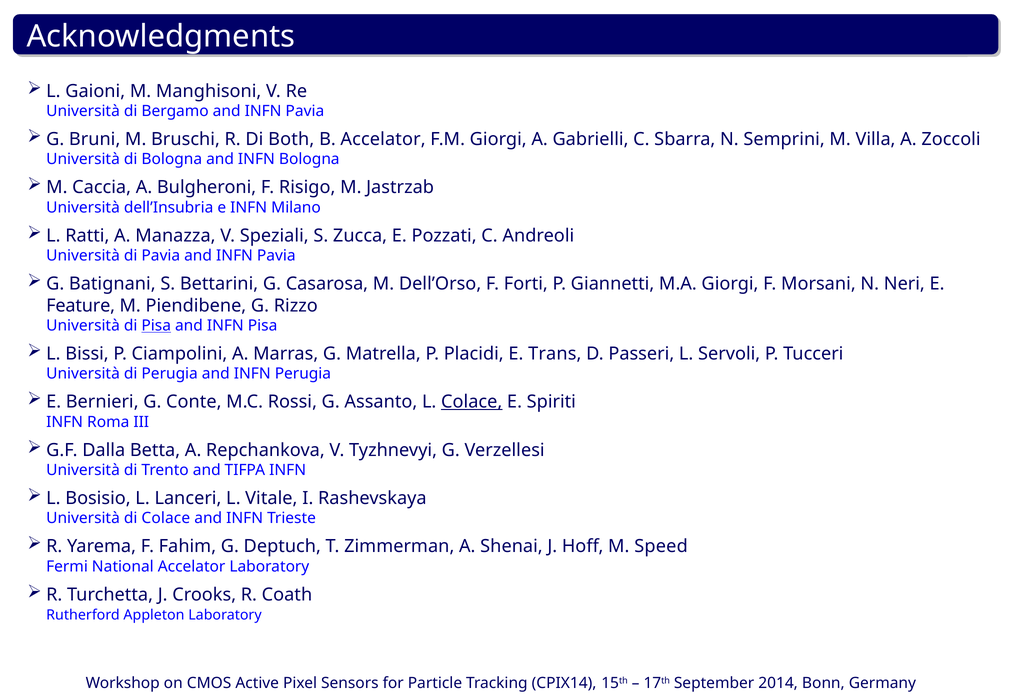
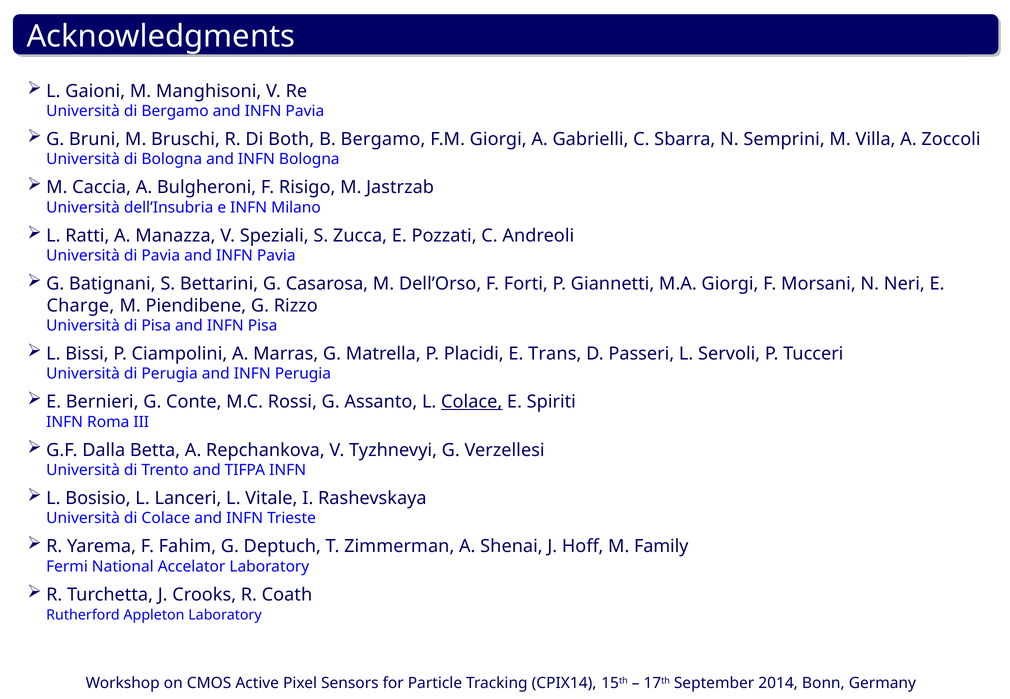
B Accelator: Accelator -> Bergamo
Feature: Feature -> Charge
Pisa at (156, 326) underline: present -> none
Speed: Speed -> Family
